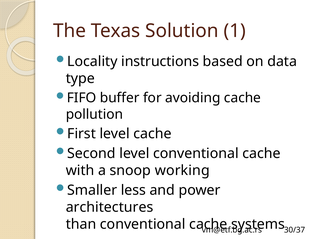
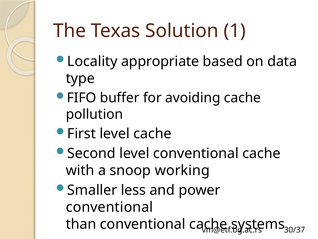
instructions: instructions -> appropriate
architectures at (110, 207): architectures -> conventional
